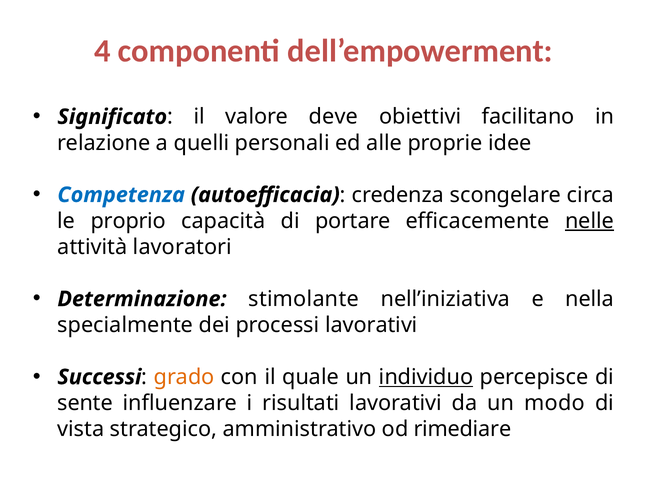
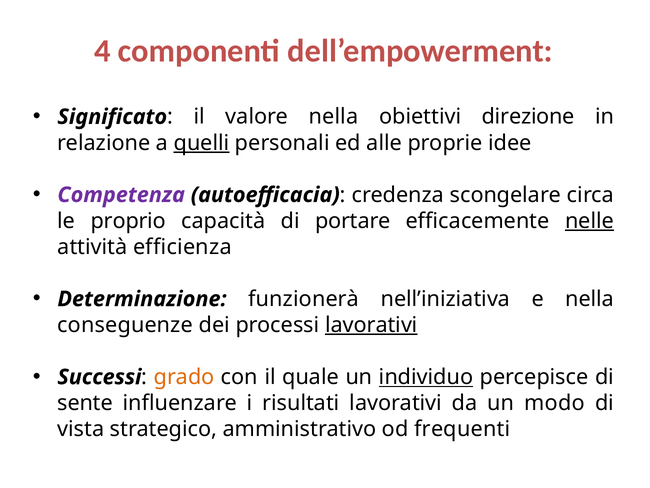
valore deve: deve -> nella
facilitano: facilitano -> direzione
quelli underline: none -> present
Competenza colour: blue -> purple
lavoratori: lavoratori -> efficienza
stimolante: stimolante -> funzionerà
specialmente: specialmente -> conseguenze
lavorativi at (371, 325) underline: none -> present
rimediare: rimediare -> frequenti
